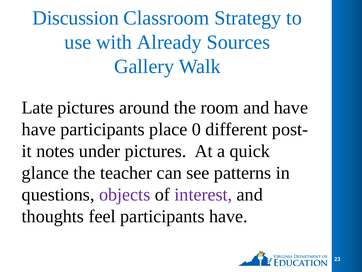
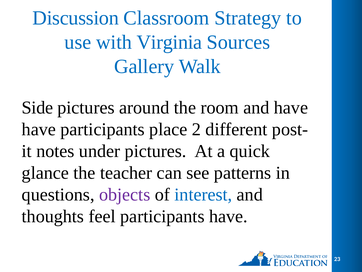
Already: Already -> Virginia
Late: Late -> Side
0: 0 -> 2
interest colour: purple -> blue
